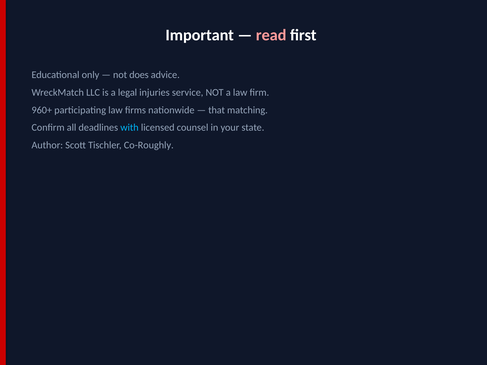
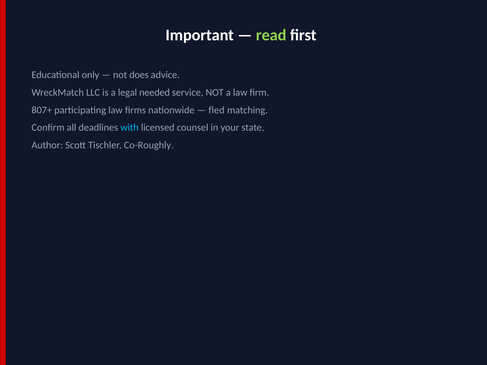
read colour: pink -> light green
injuries: injuries -> needed
960+: 960+ -> 807+
that: that -> fled
